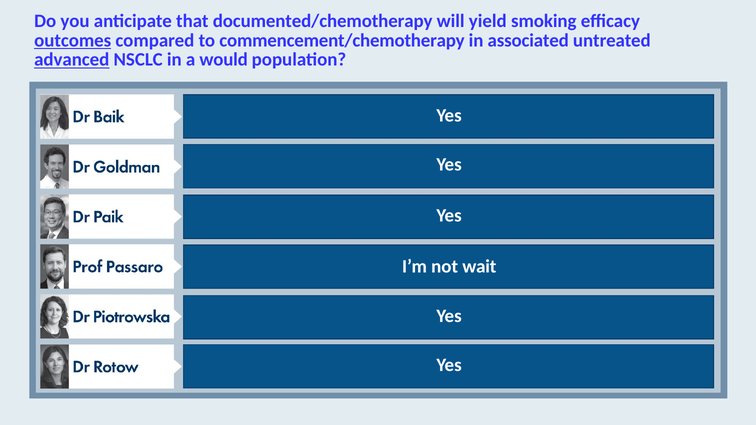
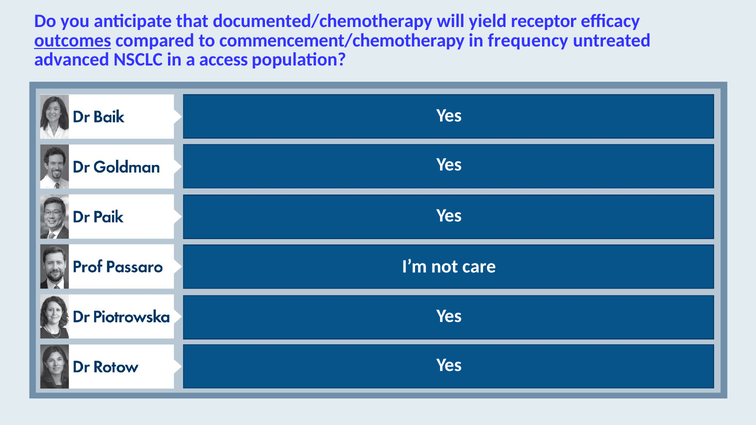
smoking: smoking -> receptor
associated: associated -> frequency
advanced underline: present -> none
would: would -> access
wait: wait -> care
